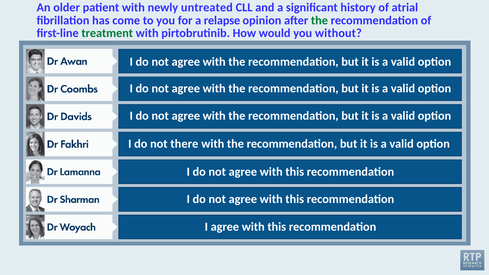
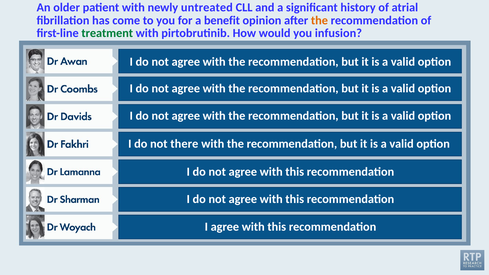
relapse: relapse -> benefit
the at (319, 20) colour: green -> orange
without: without -> infusion
